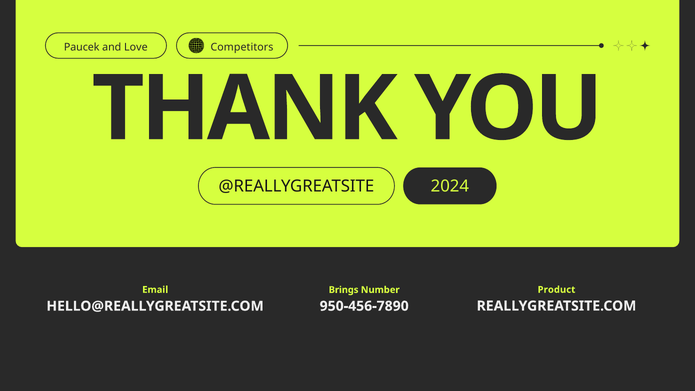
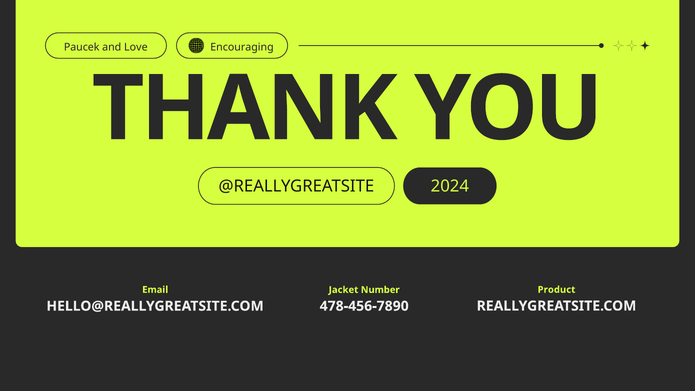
Competitors: Competitors -> Encouraging
Brings: Brings -> Jacket
950-456-7890: 950-456-7890 -> 478-456-7890
